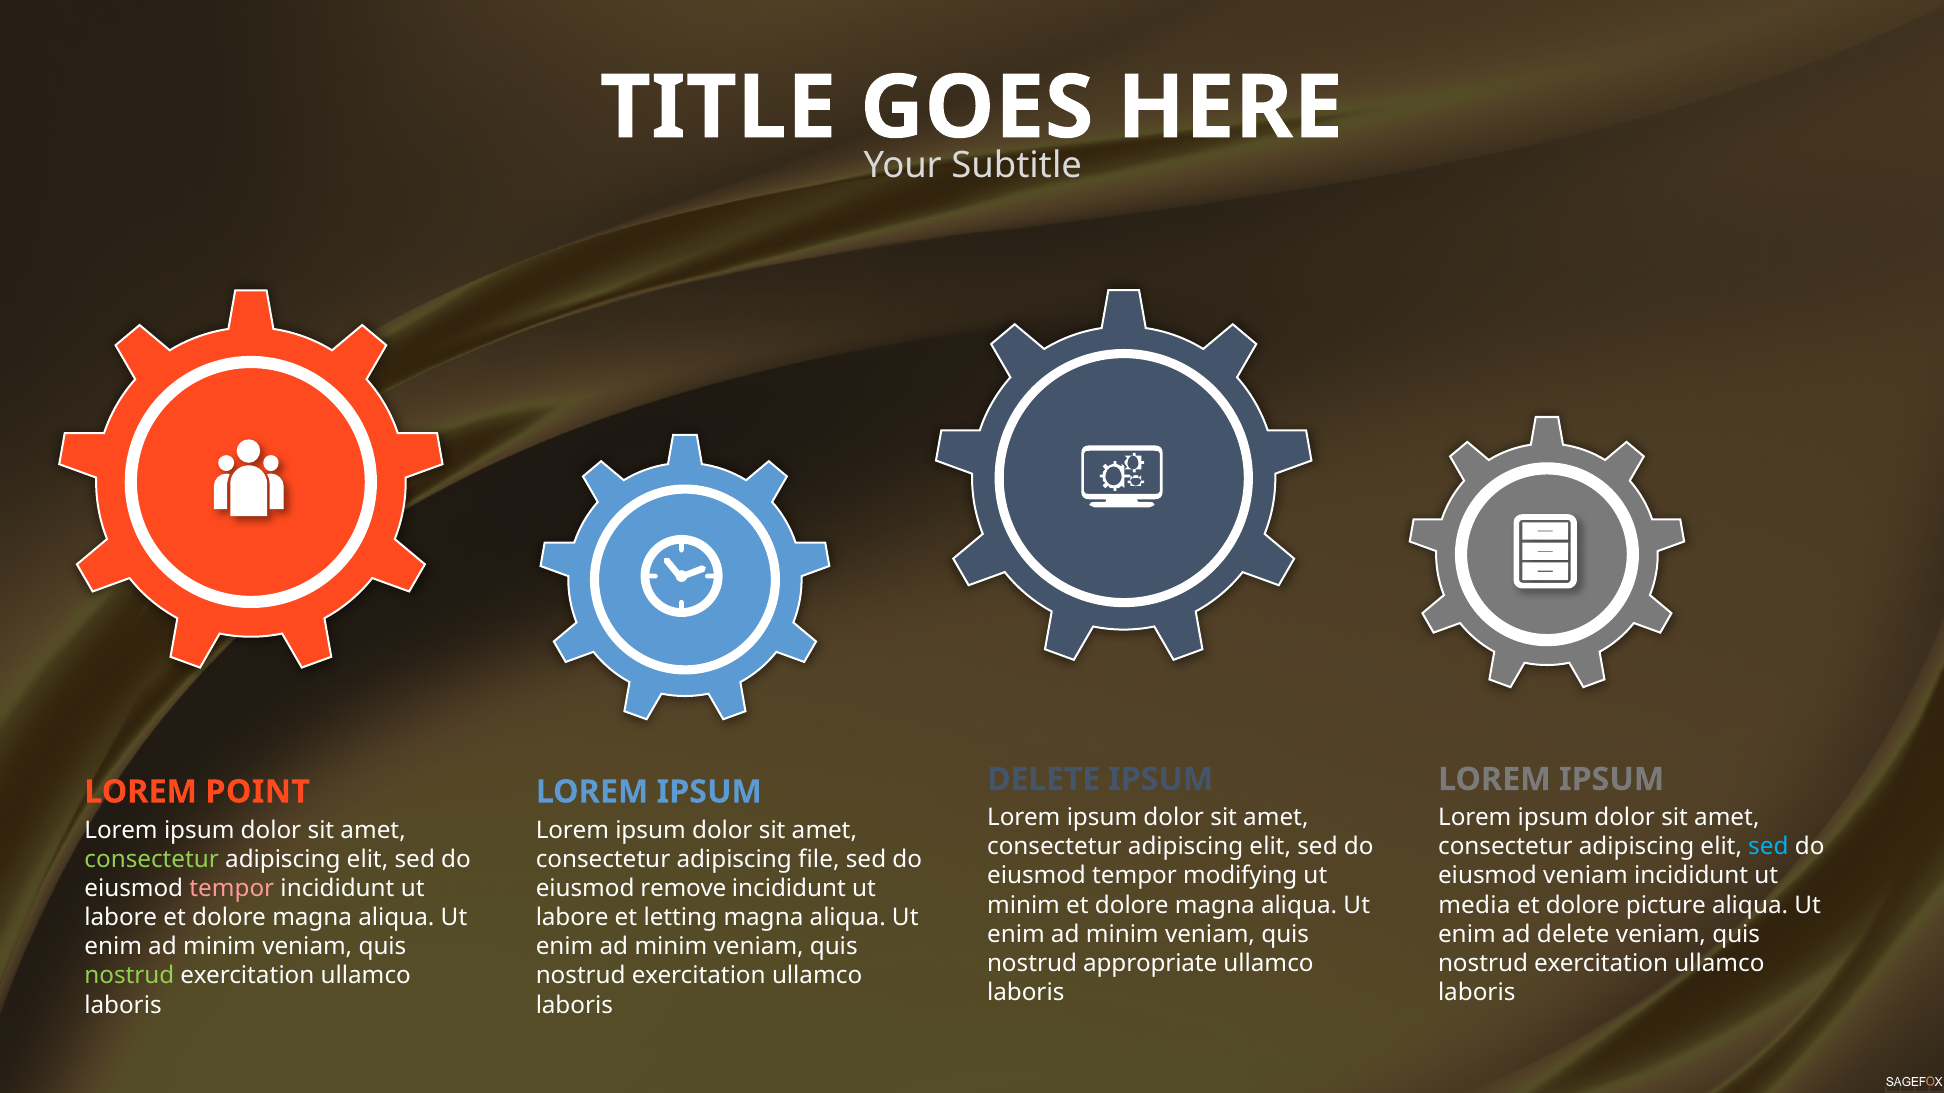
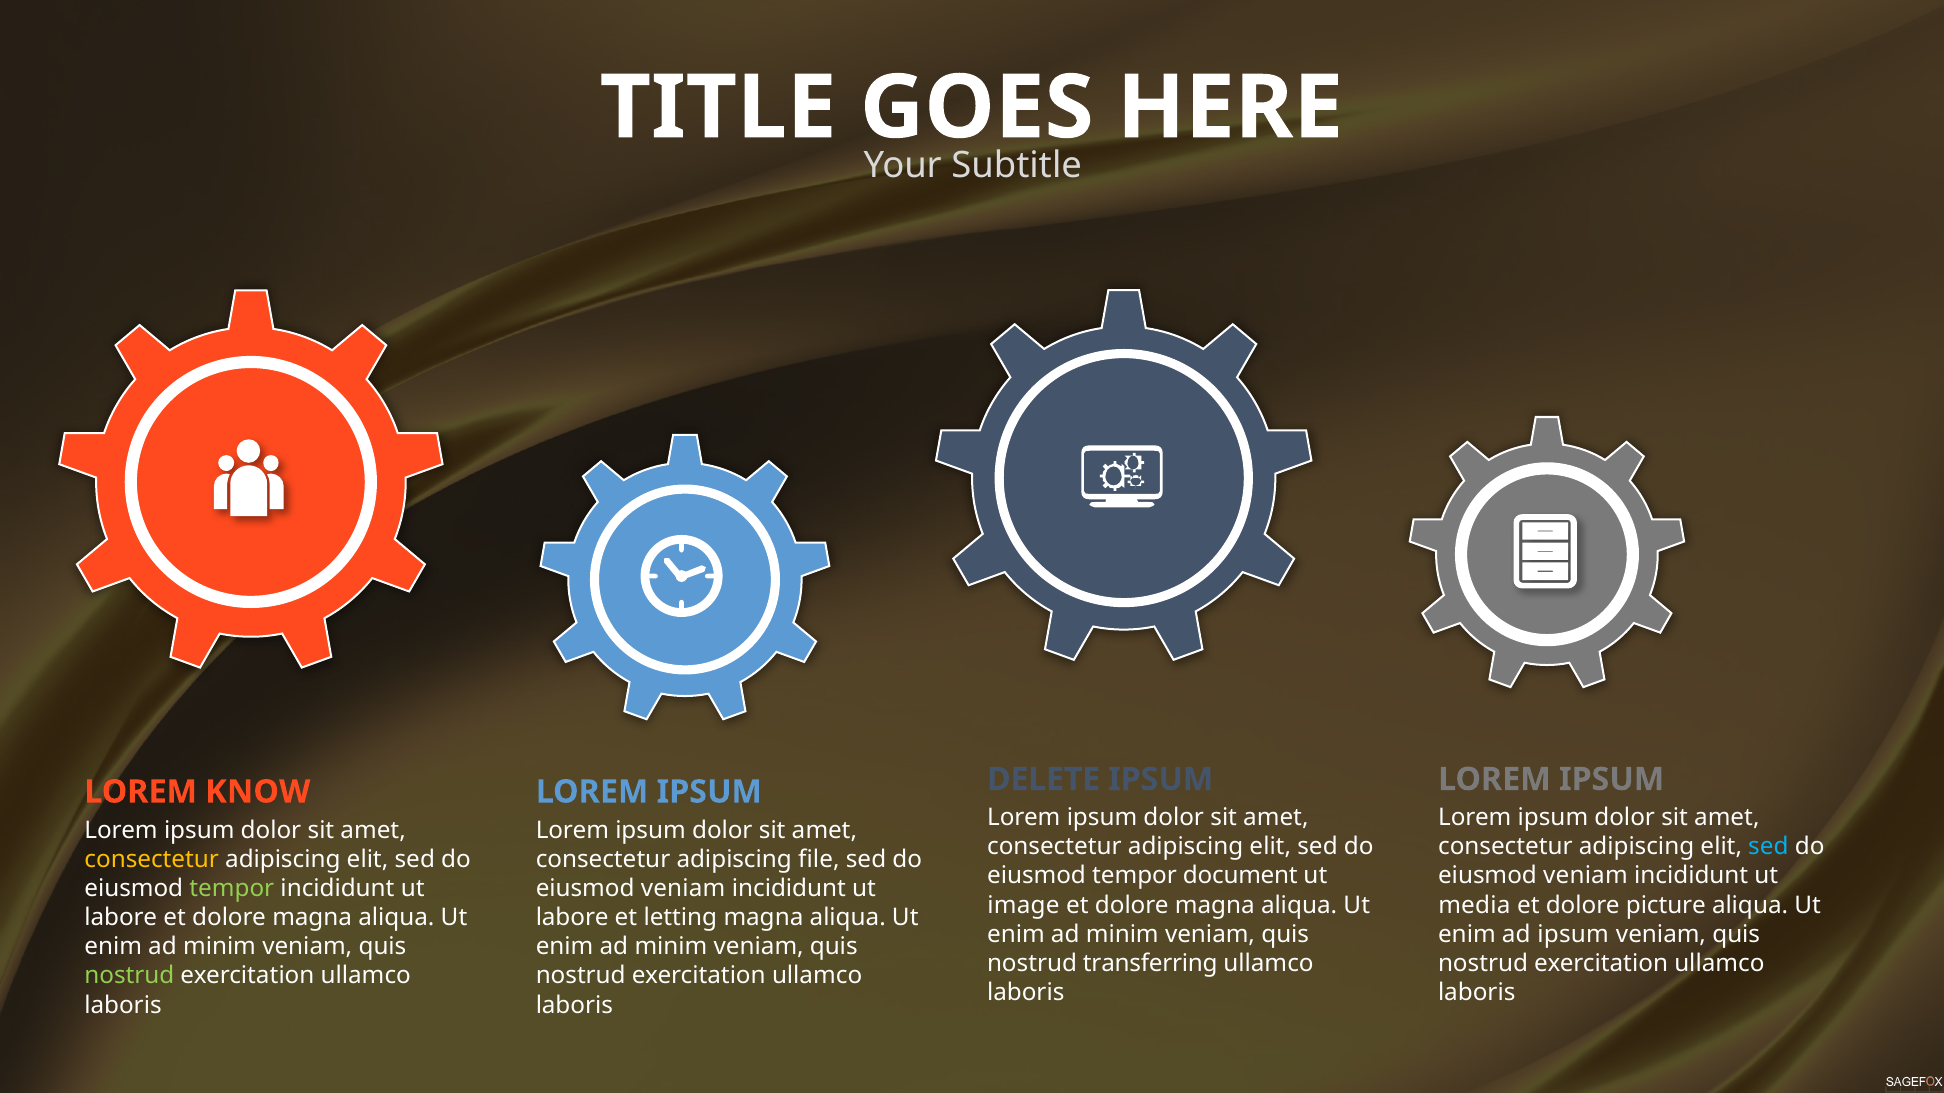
POINT: POINT -> KNOW
consectetur at (152, 860) colour: light green -> yellow
modifying: modifying -> document
tempor at (232, 889) colour: pink -> light green
remove at (683, 889): remove -> veniam
minim at (1024, 905): minim -> image
ad delete: delete -> ipsum
appropriate: appropriate -> transferring
